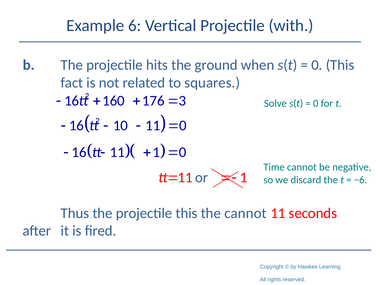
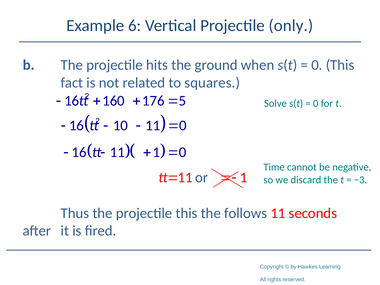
with: with -> only
3: 3 -> 5
−6: −6 -> −3
the cannot: cannot -> follows
